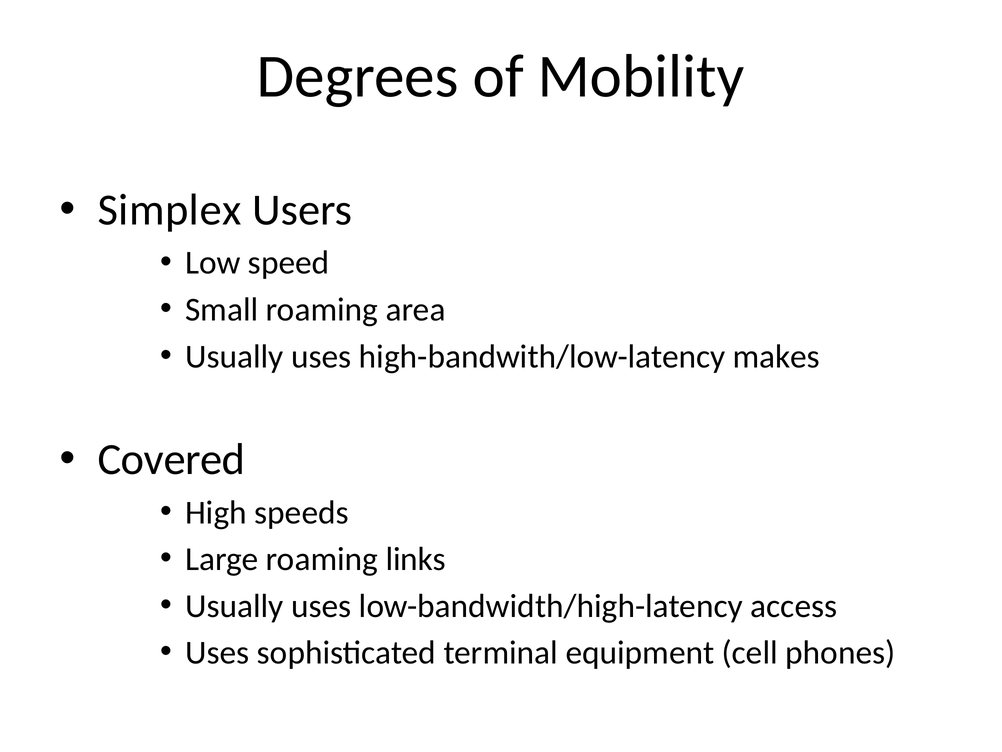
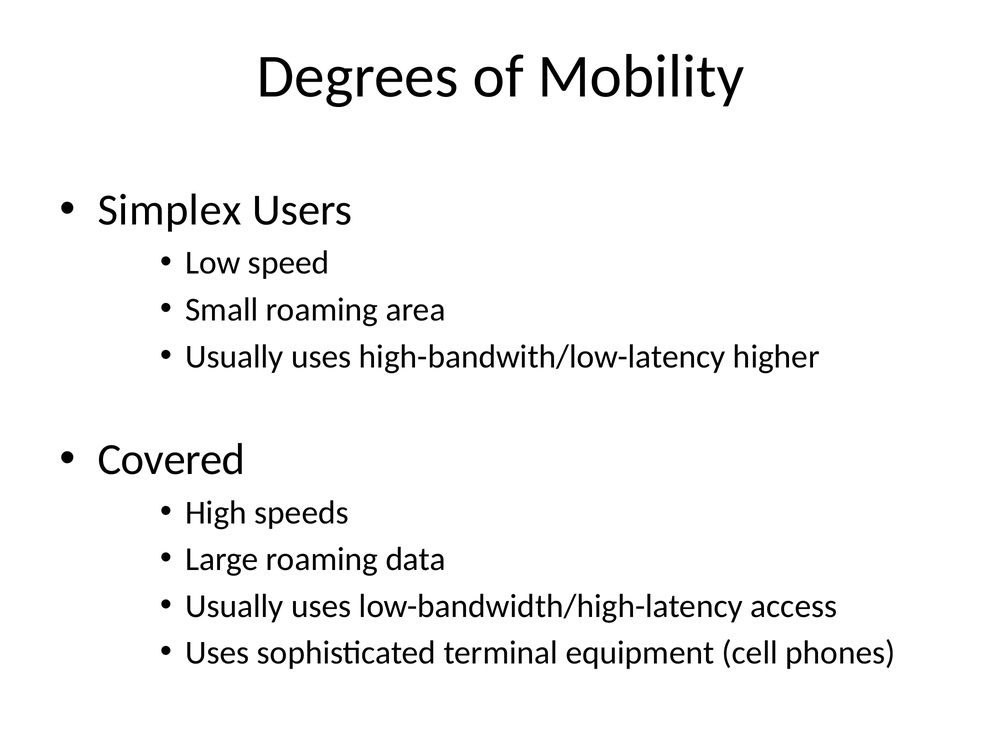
makes: makes -> higher
links: links -> data
